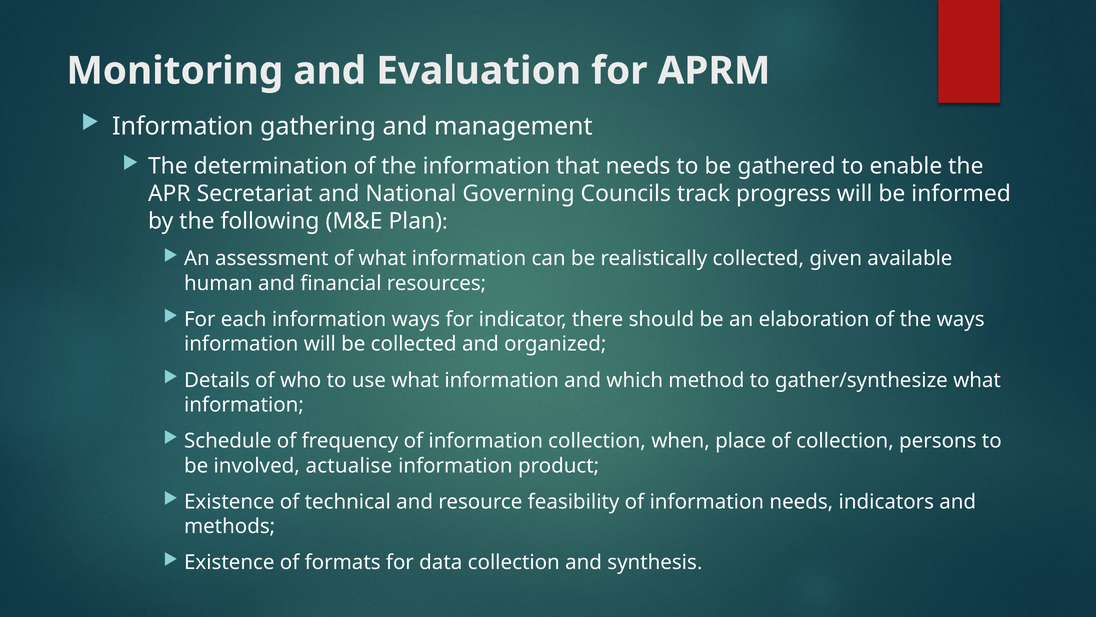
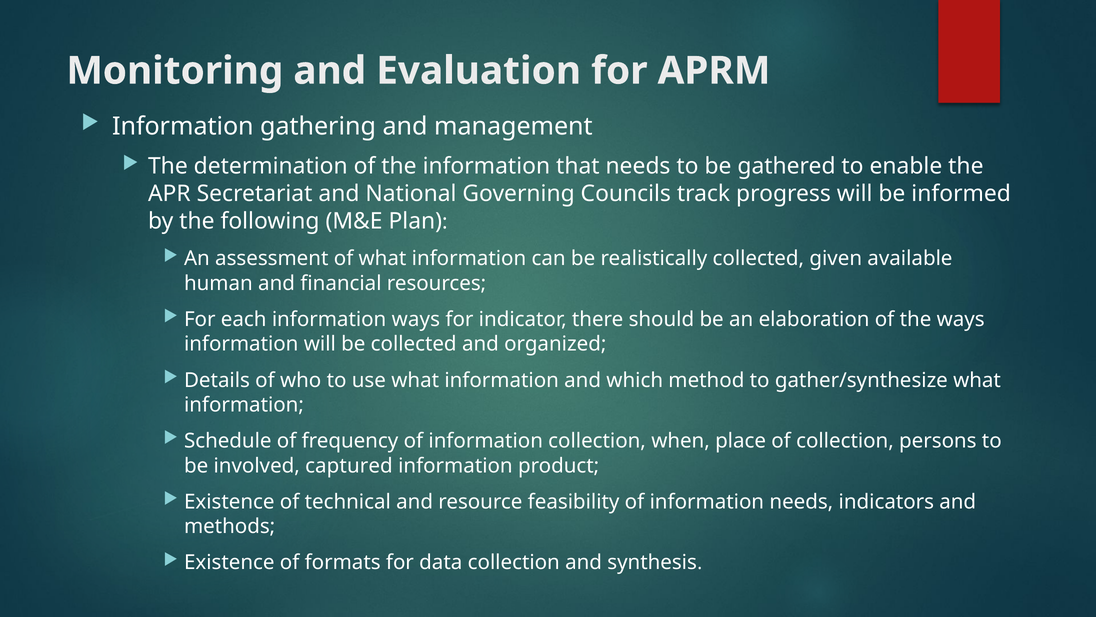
actualise: actualise -> captured
